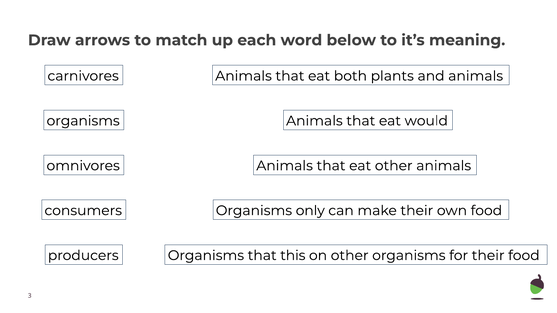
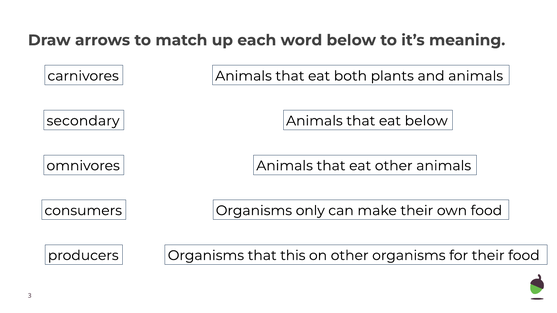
organisms at (83, 121): organisms -> secondary
eat would: would -> below
